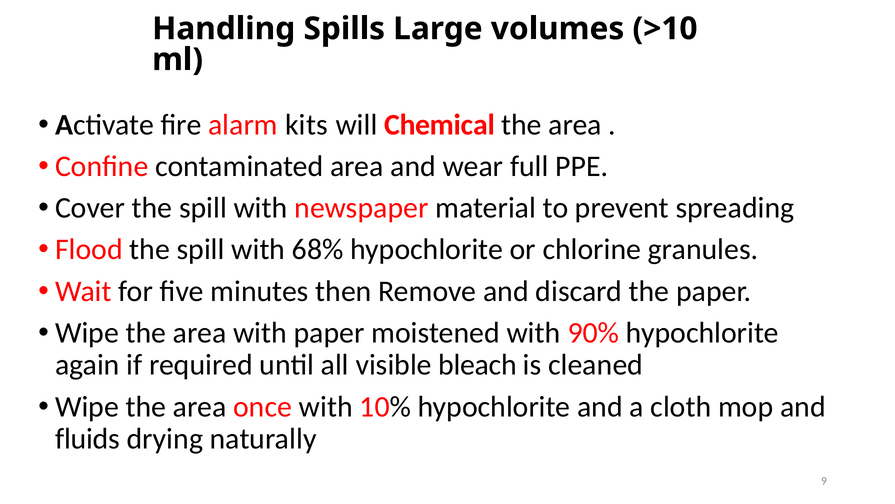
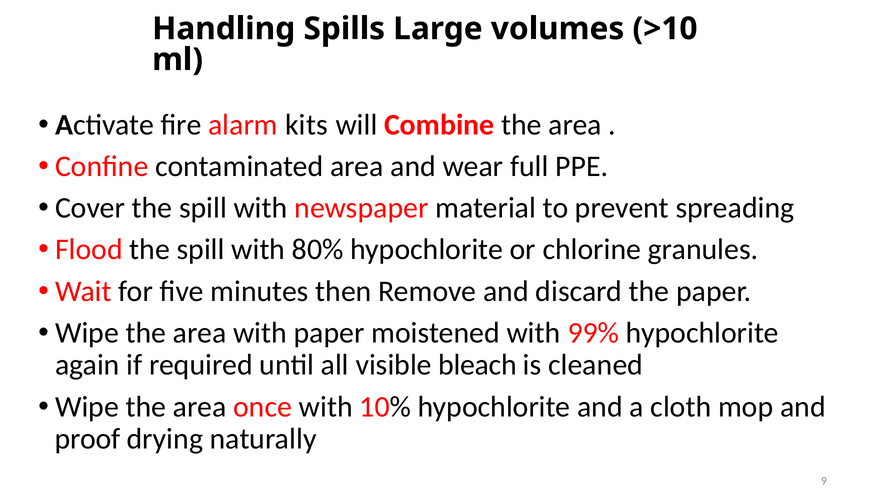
Chemical: Chemical -> Combine
68%: 68% -> 80%
90%: 90% -> 99%
fluids: fluids -> proof
